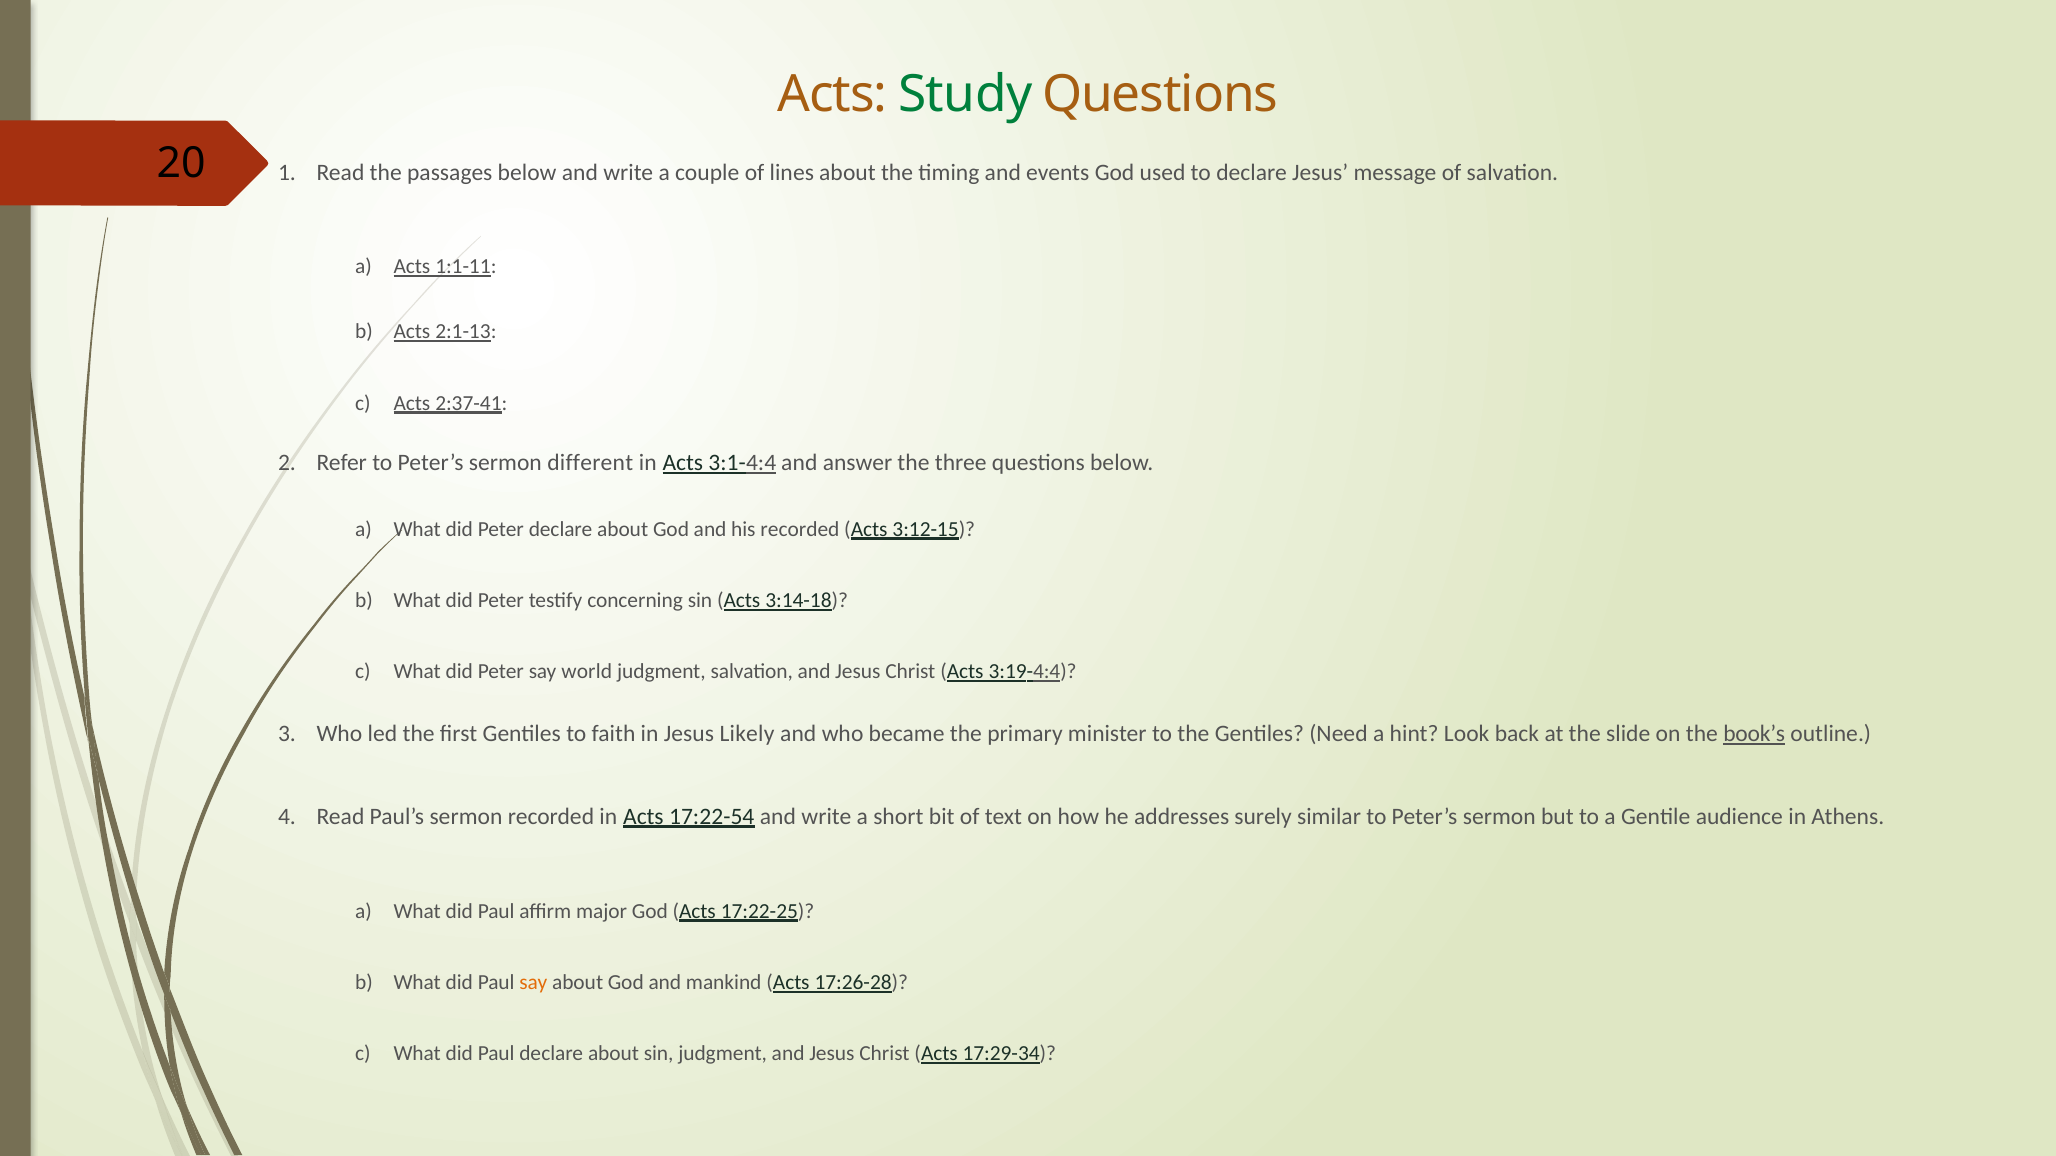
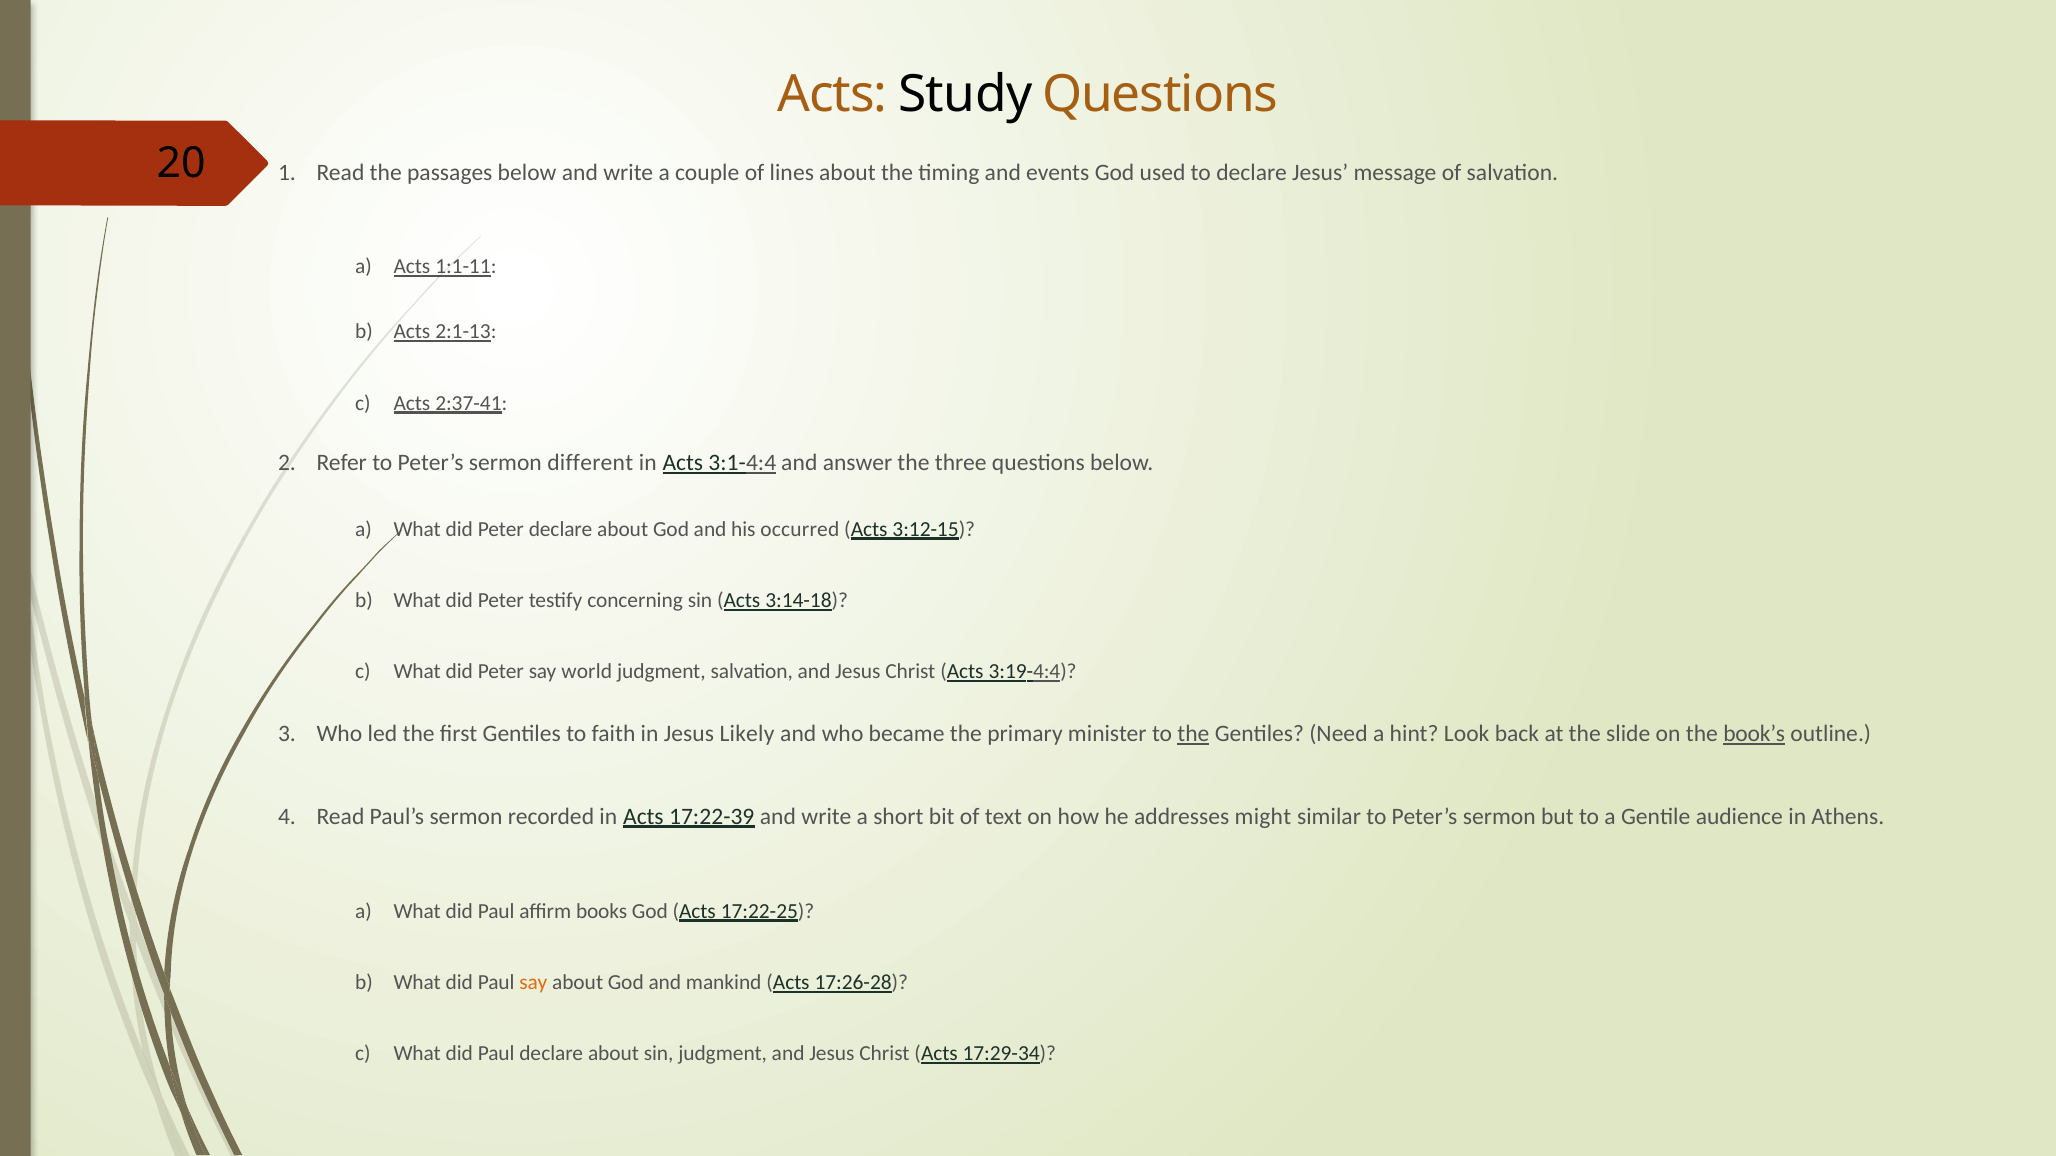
Study colour: green -> black
his recorded: recorded -> occurred
the at (1193, 734) underline: none -> present
17:22-54: 17:22-54 -> 17:22-39
surely: surely -> might
major: major -> books
